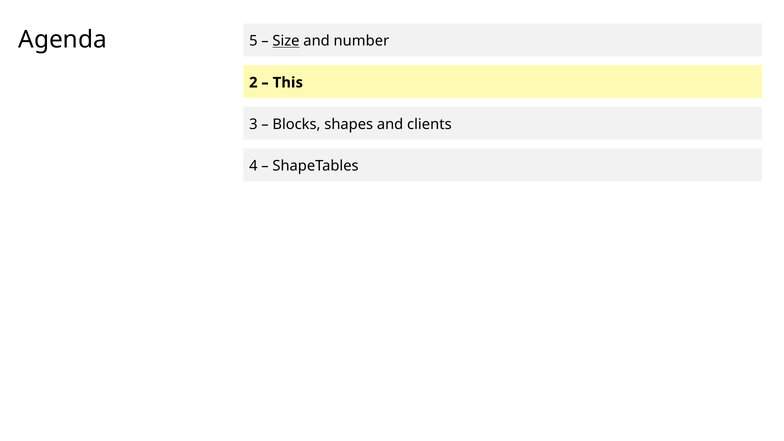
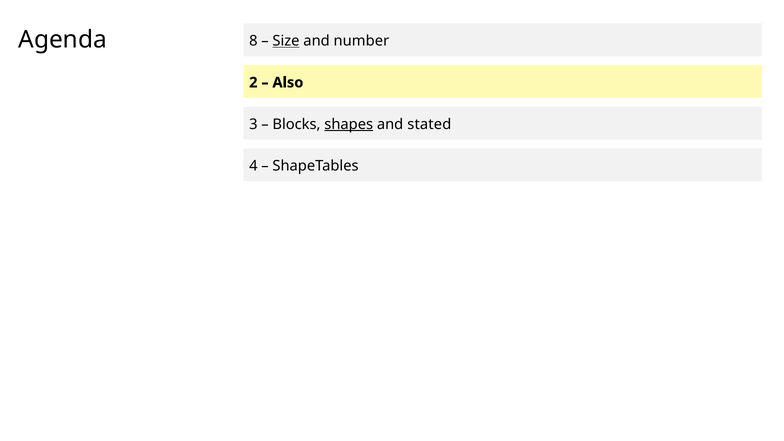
5: 5 -> 8
This: This -> Also
shapes underline: none -> present
clients: clients -> stated
